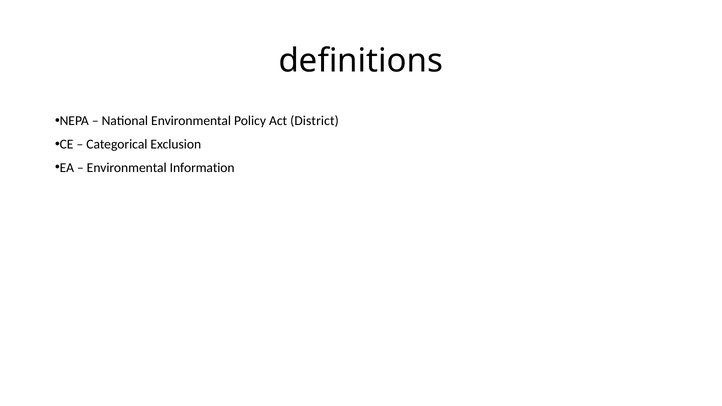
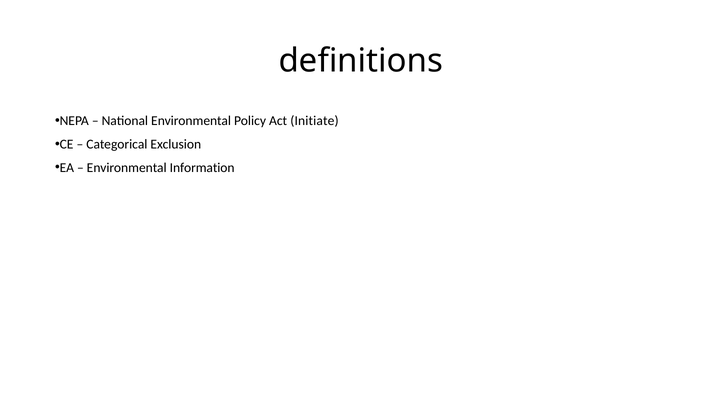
District: District -> Initiate
